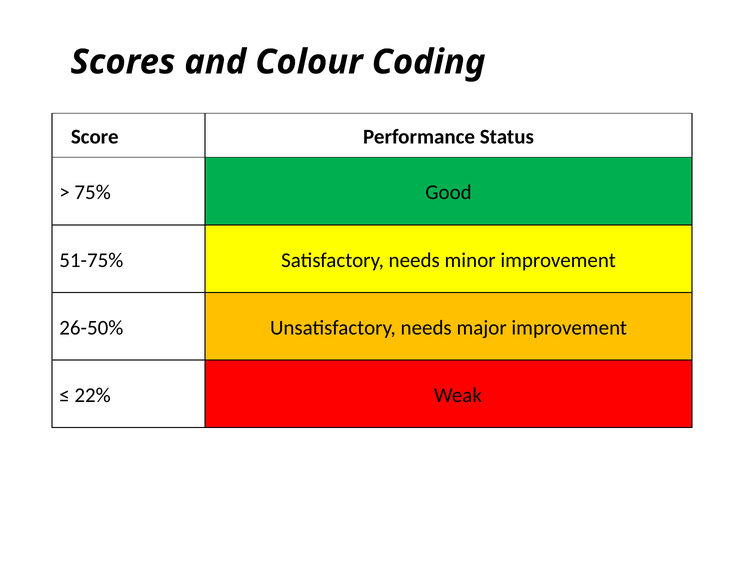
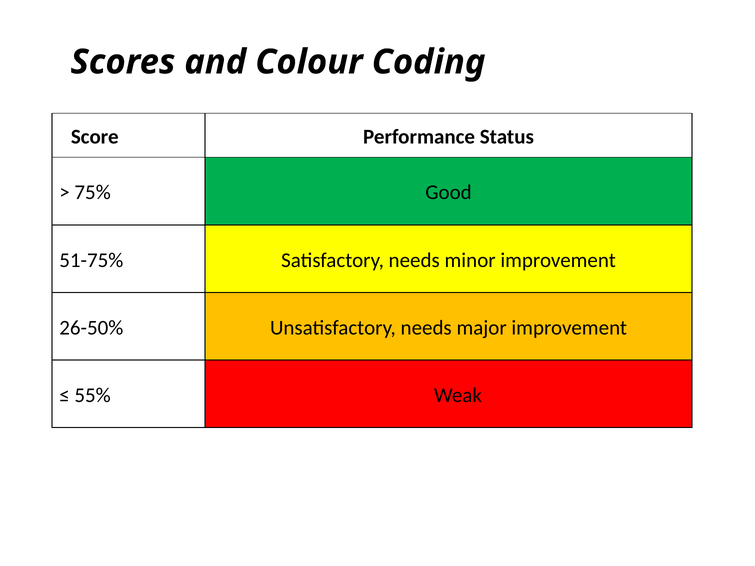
22%: 22% -> 55%
